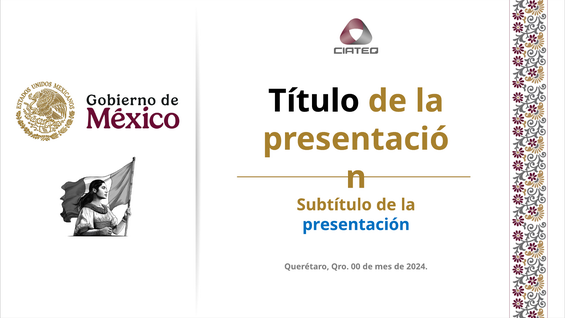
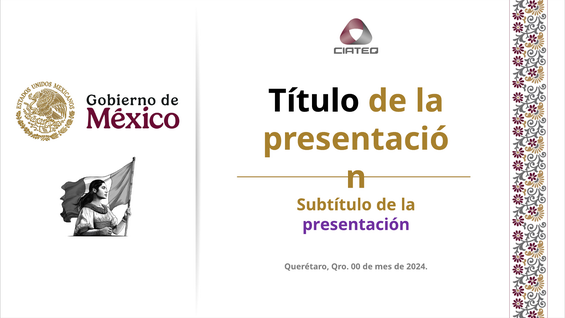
presentación colour: blue -> purple
